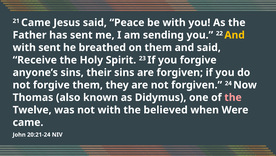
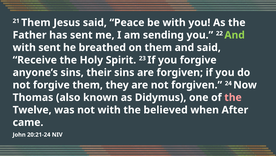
21 Came: Came -> Them
And at (235, 35) colour: yellow -> light green
Were: Were -> After
